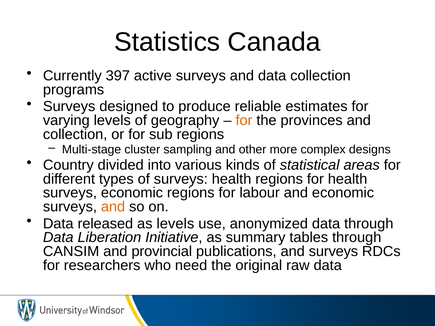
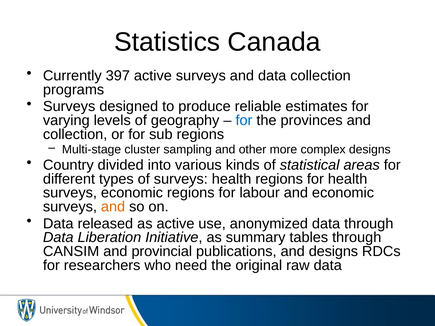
for at (244, 120) colour: orange -> blue
as levels: levels -> active
and surveys: surveys -> designs
